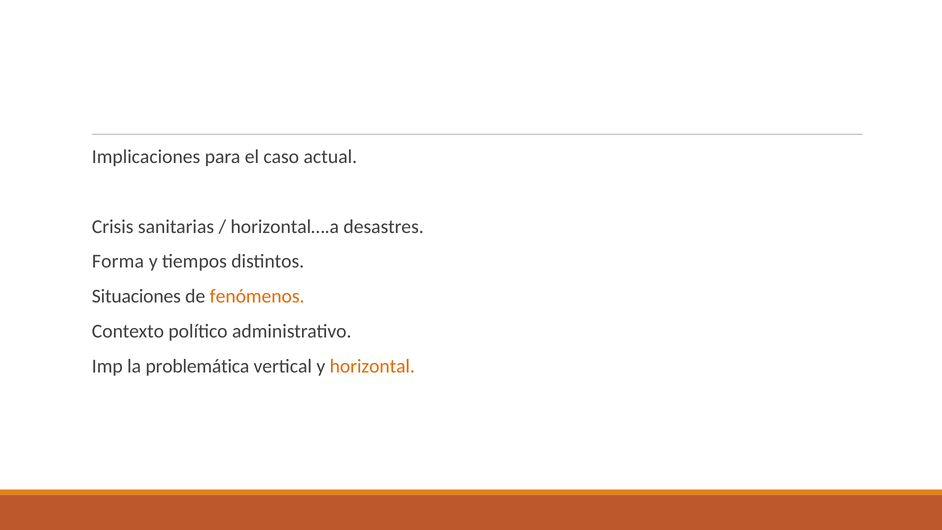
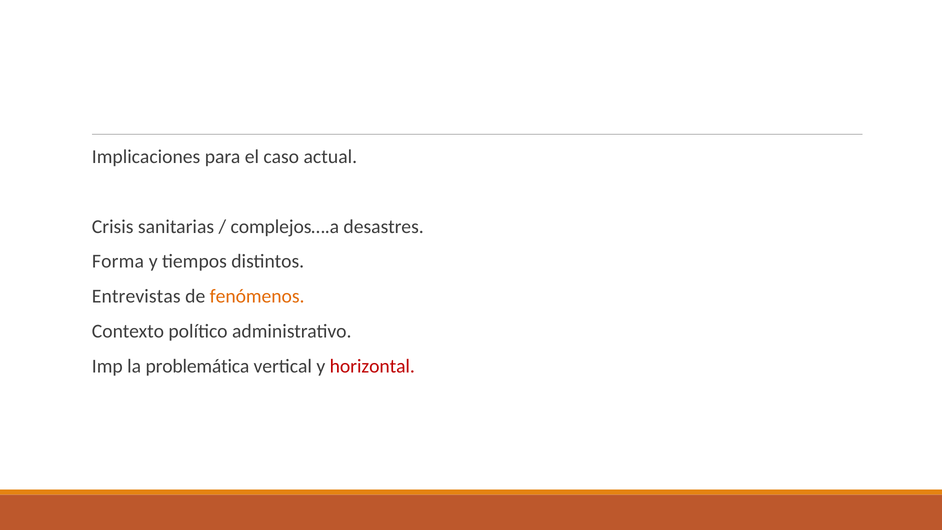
horizontal….a: horizontal….a -> complejos….a
Situaciones: Situaciones -> Entrevistas
horizontal colour: orange -> red
